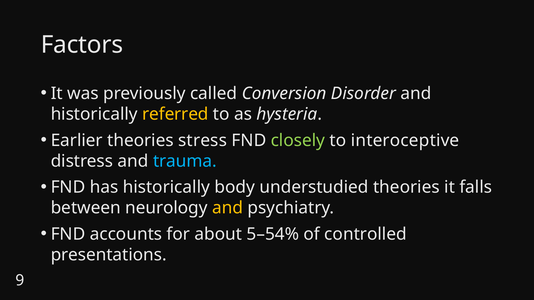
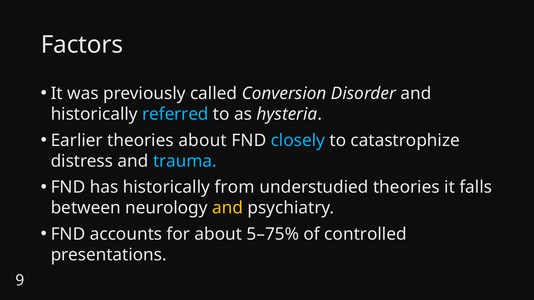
referred colour: yellow -> light blue
theories stress: stress -> about
closely colour: light green -> light blue
interoceptive: interoceptive -> catastrophize
body: body -> from
5–54%: 5–54% -> 5–75%
